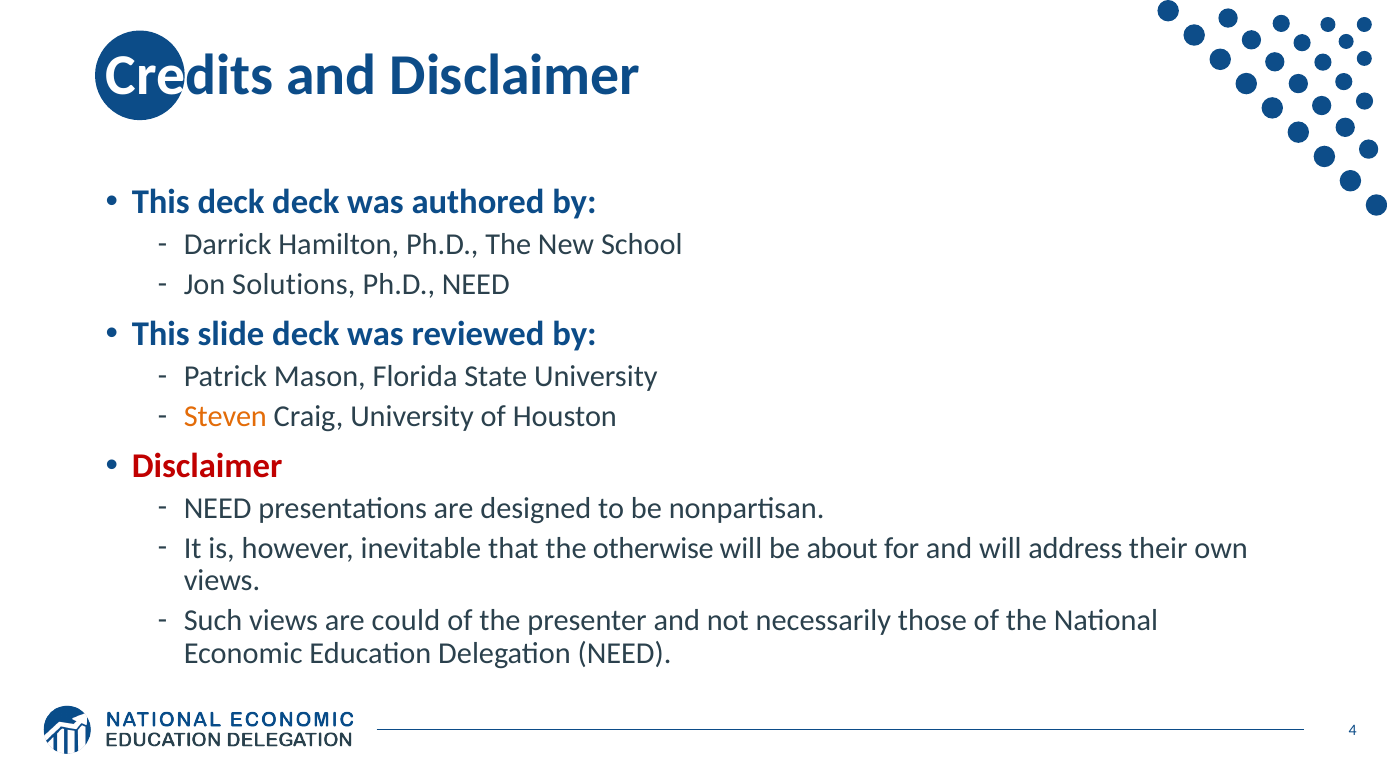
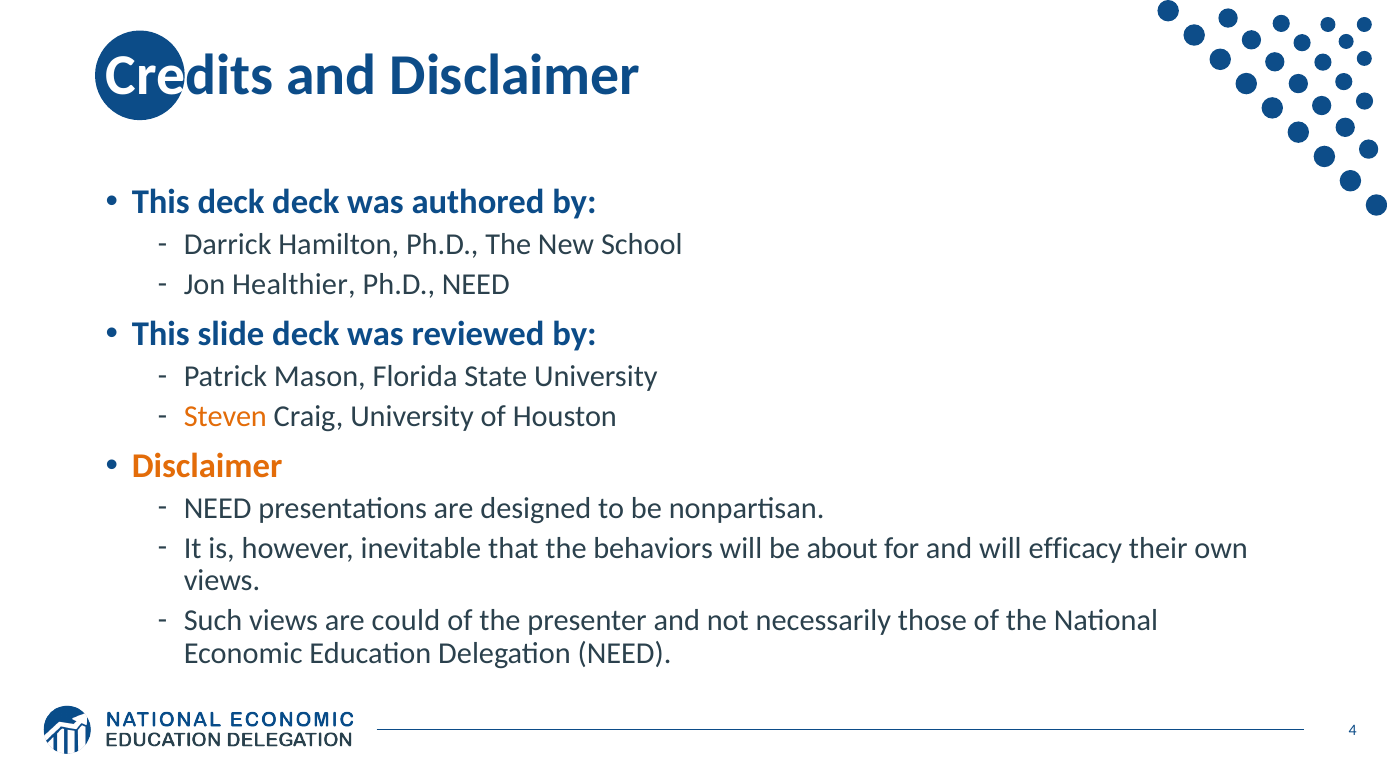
Solutions: Solutions -> Healthier
Disclaimer at (207, 466) colour: red -> orange
otherwise: otherwise -> behaviors
address: address -> efficacy
